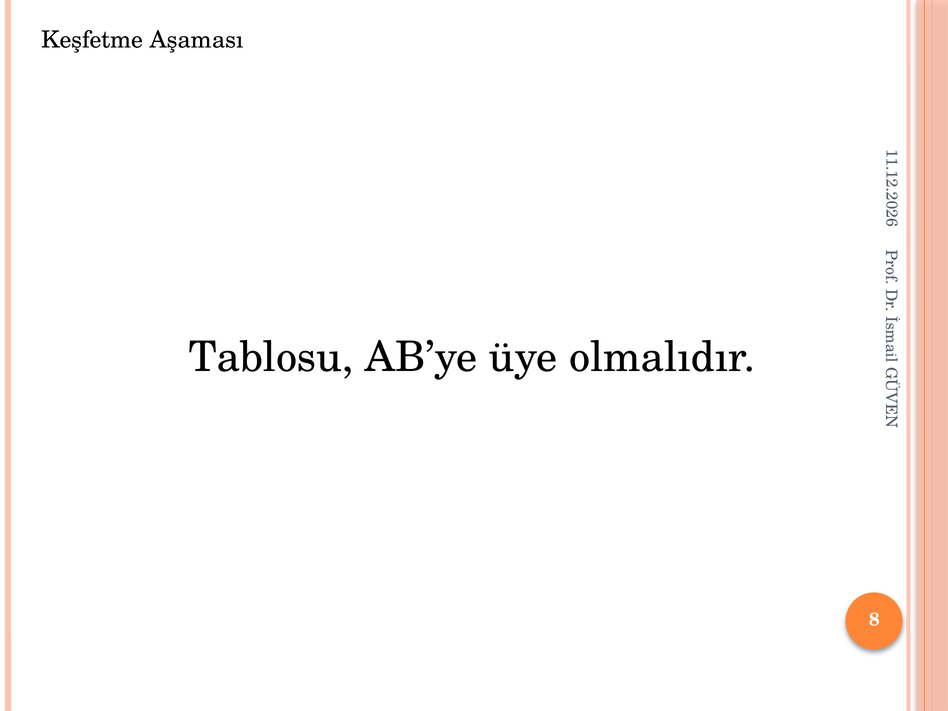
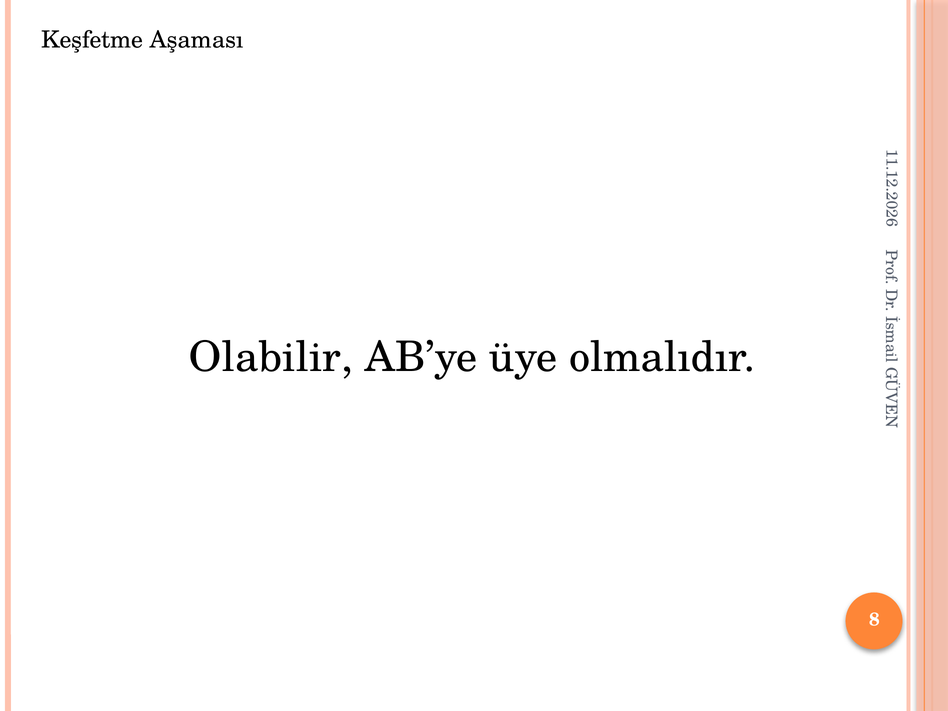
Tablosu: Tablosu -> Olabilir
